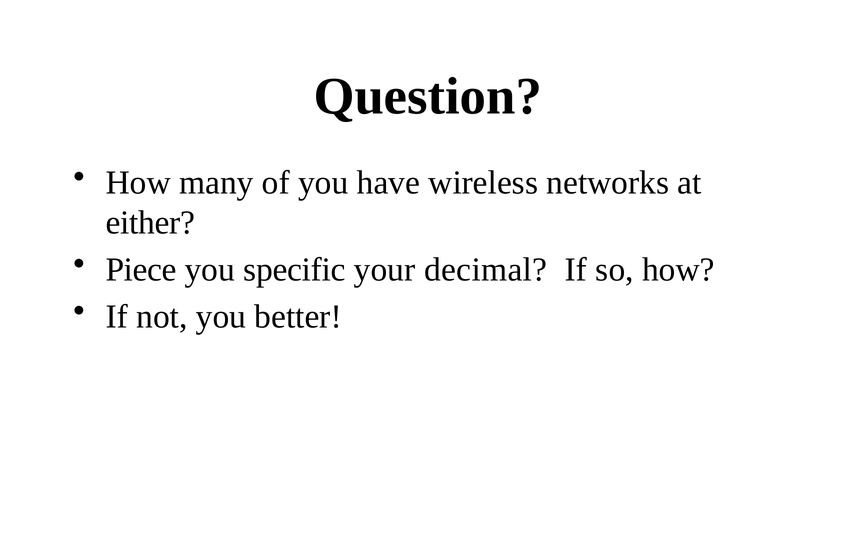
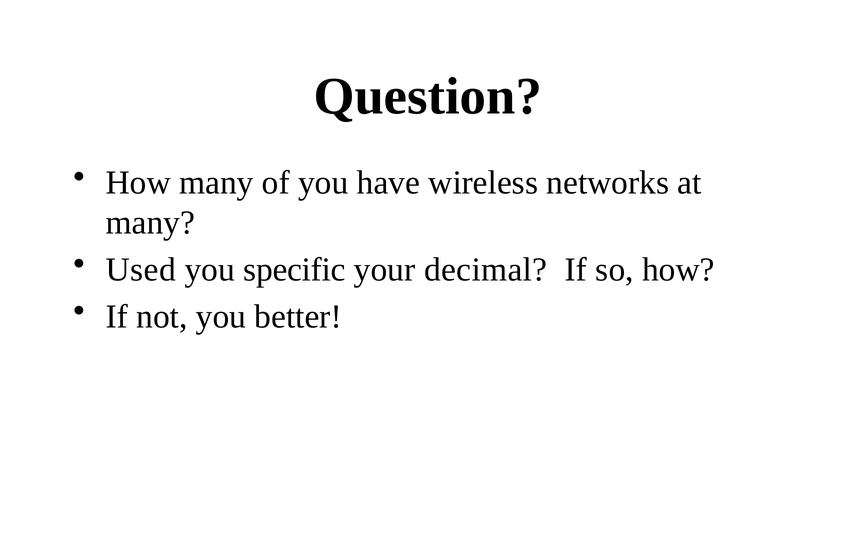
either at (150, 223): either -> many
Piece: Piece -> Used
